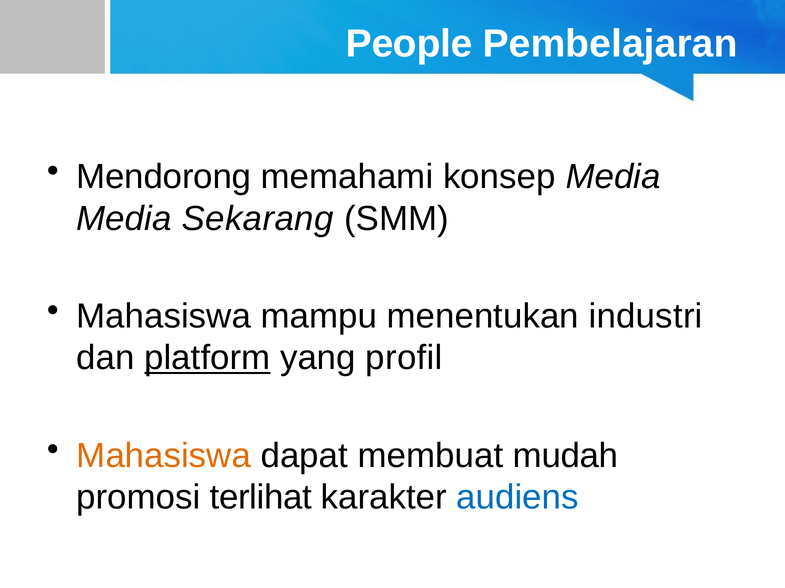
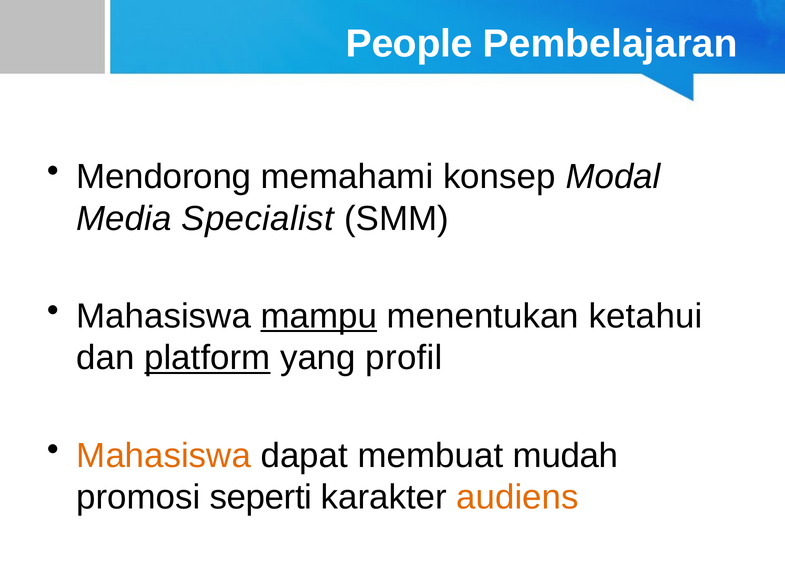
konsep Media: Media -> Modal
Sekarang: Sekarang -> Specialist
mampu underline: none -> present
industri: industri -> ketahui
terlihat: terlihat -> seperti
audiens colour: blue -> orange
